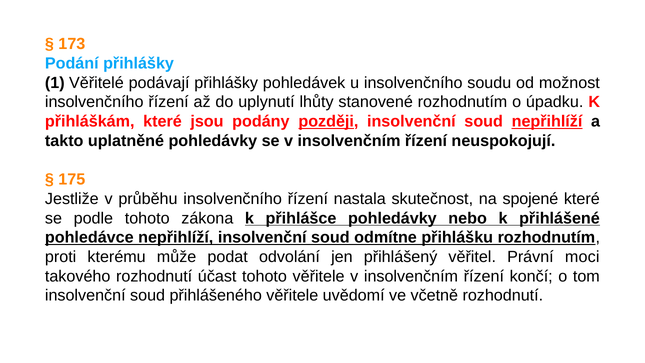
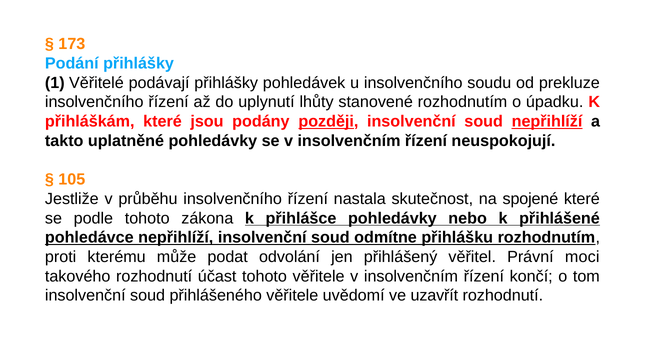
možnost: možnost -> prekluze
175: 175 -> 105
včetně: včetně -> uzavřít
